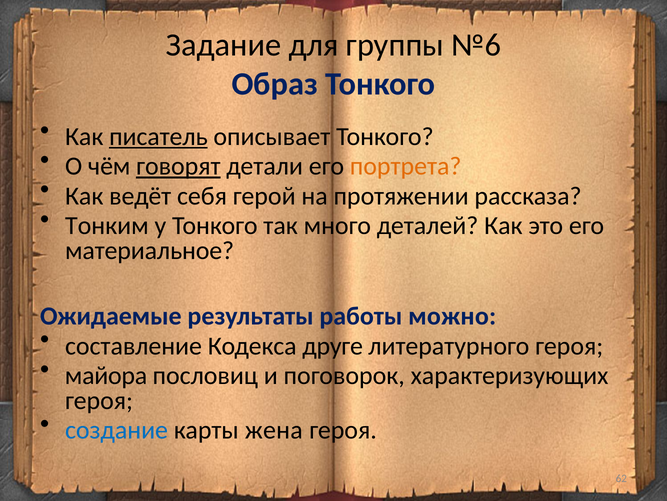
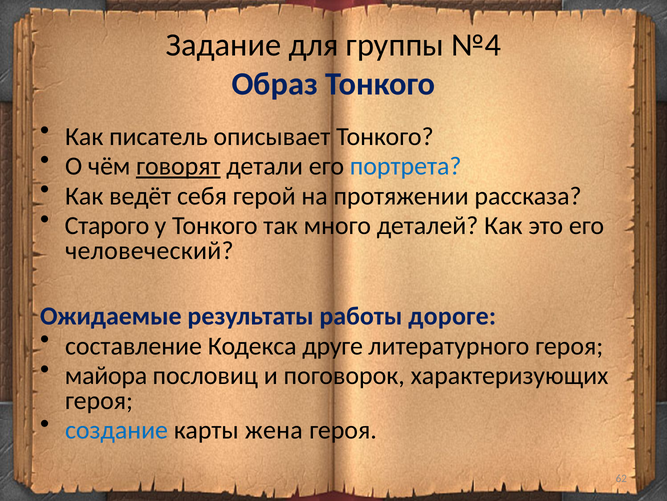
№6: №6 -> №4
писатель underline: present -> none
портрета colour: orange -> blue
Тонким: Тонким -> Старого
материальное: материальное -> человеческий
можно: можно -> дороге
